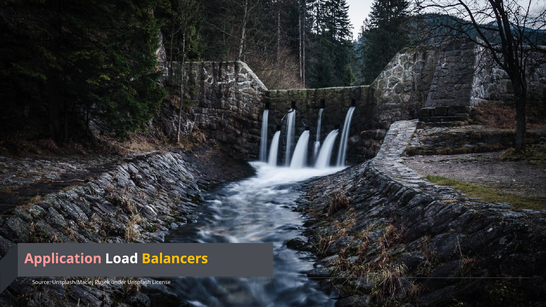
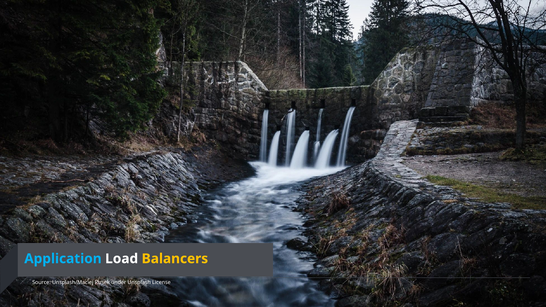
Application colour: pink -> light blue
